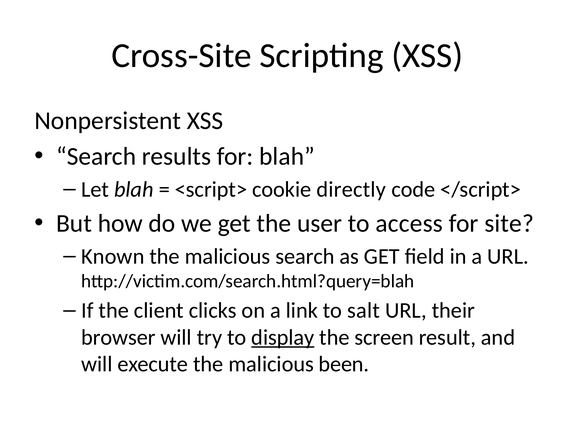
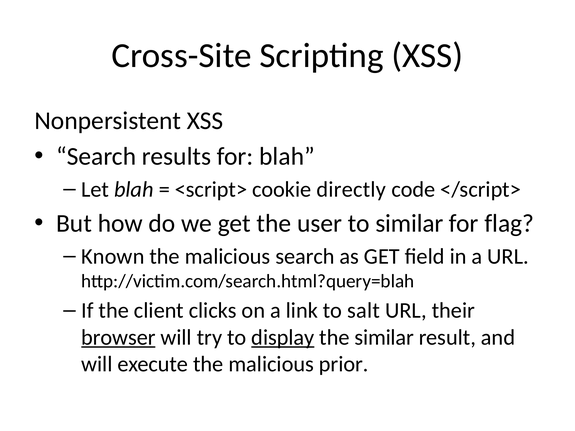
to access: access -> similar
site: site -> flag
browser underline: none -> present
the screen: screen -> similar
been: been -> prior
